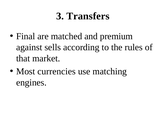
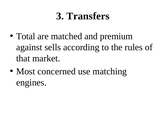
Final: Final -> Total
currencies: currencies -> concerned
